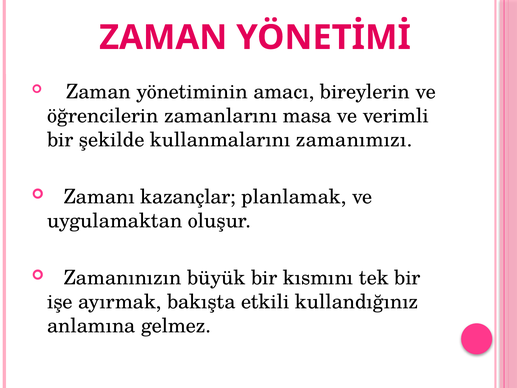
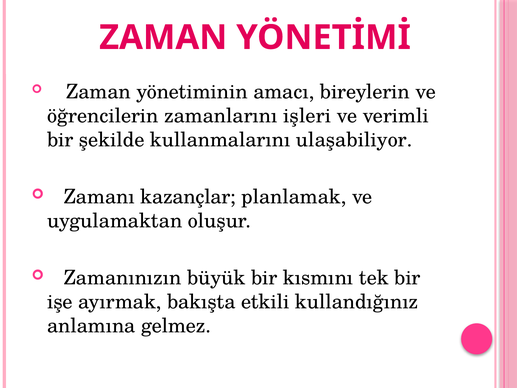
masa: masa -> işleri
zamanımızı: zamanımızı -> ulaşabiliyor
